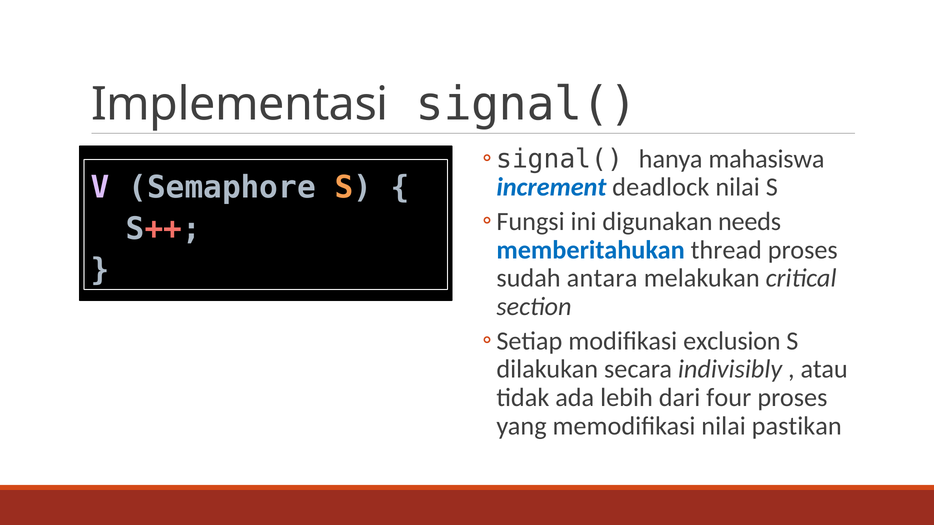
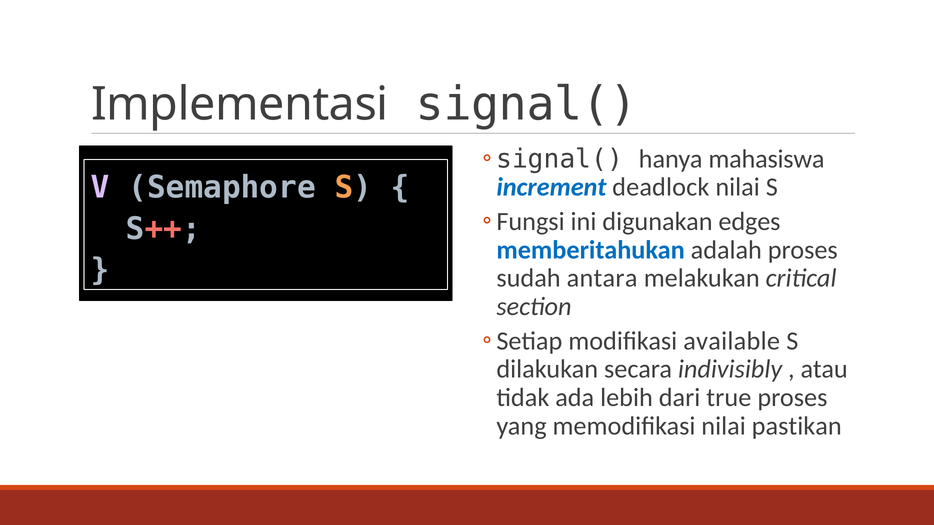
needs: needs -> edges
thread: thread -> adalah
exclusion: exclusion -> available
four: four -> true
